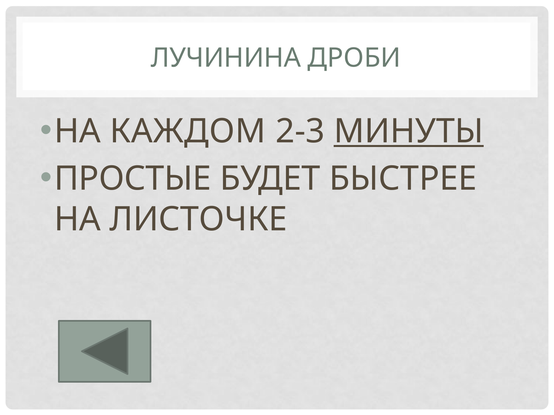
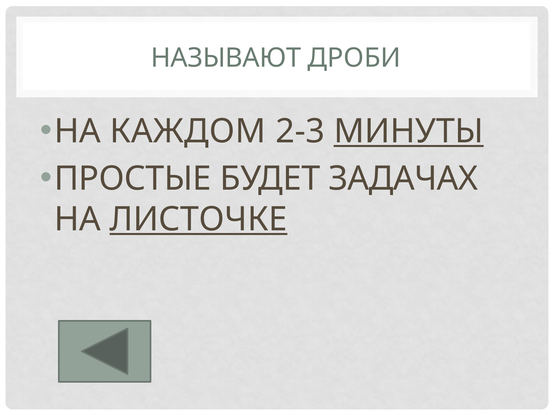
ЛУЧИНИНА: ЛУЧИНИНА -> НАЗЫВАЮТ
БЫСТРЕЕ: БЫСТРЕЕ -> ЗАДАЧАХ
ЛИСТОЧКЕ underline: none -> present
